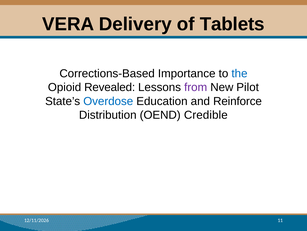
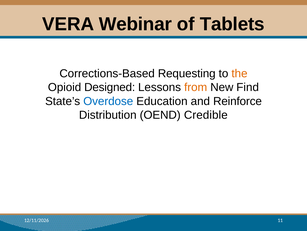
Delivery: Delivery -> Webinar
Importance: Importance -> Requesting
the colour: blue -> orange
Revealed: Revealed -> Designed
from colour: purple -> orange
Pilot: Pilot -> Find
